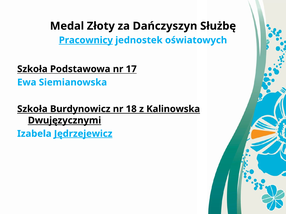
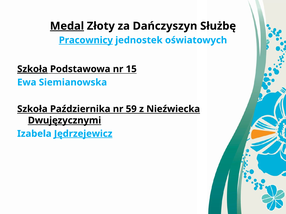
Medal underline: none -> present
Szkoła at (32, 69) underline: none -> present
17: 17 -> 15
Burdynowicz: Burdynowicz -> Października
18: 18 -> 59
Kalinowska: Kalinowska -> Nieźwiecka
